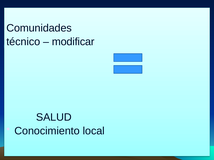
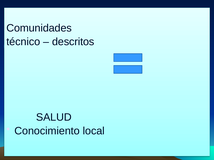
modificar: modificar -> descritos
